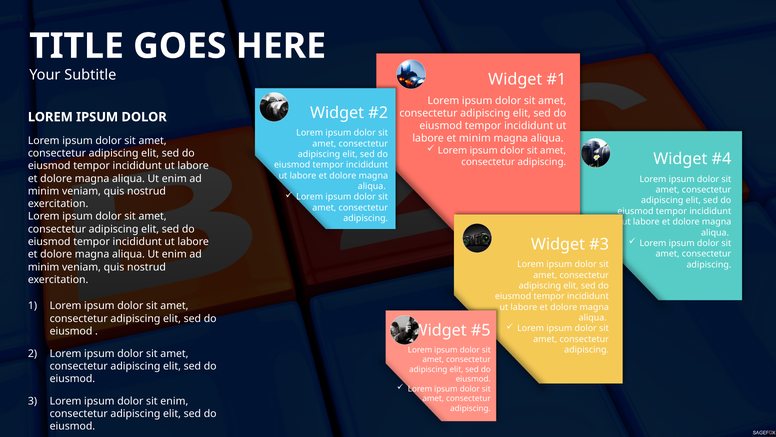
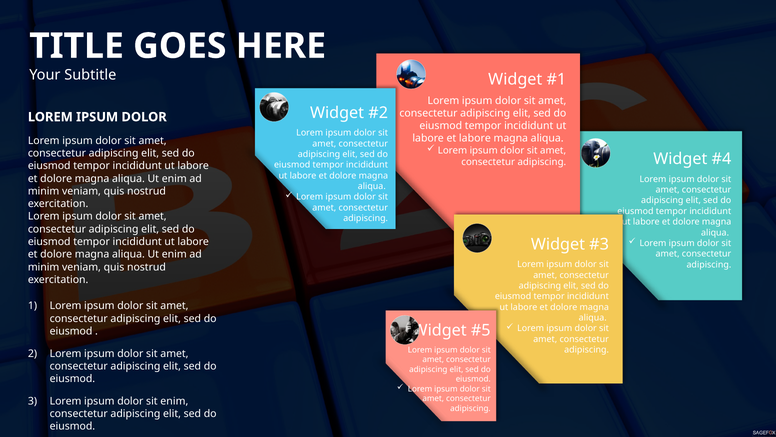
et minim: minim -> labore
